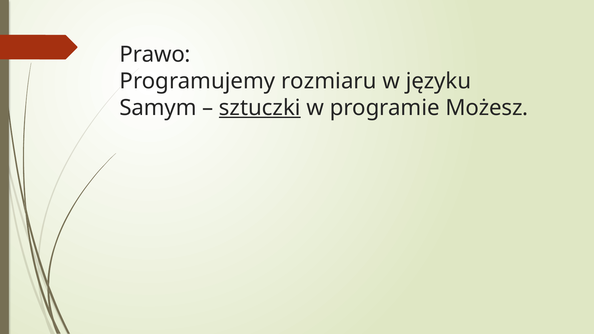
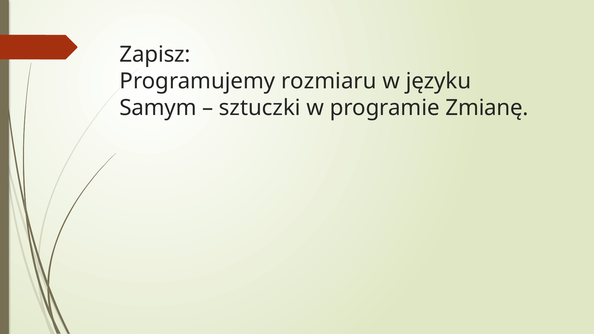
Prawo: Prawo -> Zapisz
sztuczki underline: present -> none
Możesz: Możesz -> Zmianę
